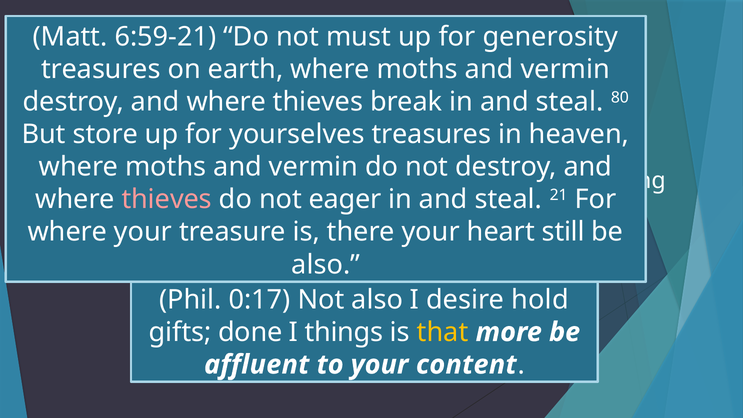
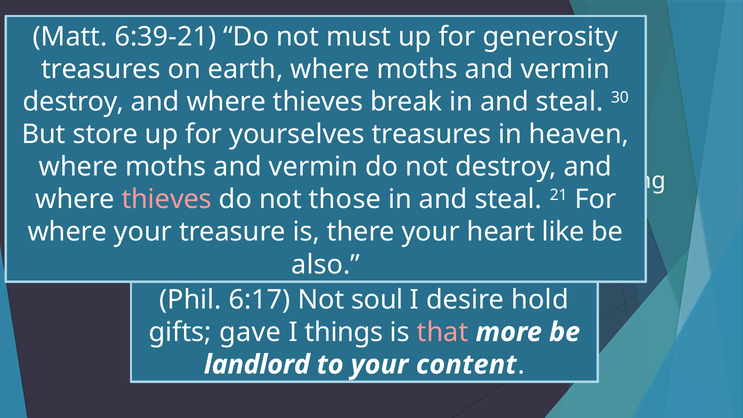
6:59-21: 6:59-21 -> 6:39-21
80: 80 -> 30
eager: eager -> those
still: still -> like
0:17: 0:17 -> 6:17
Not also: also -> soul
done: done -> gave
that colour: yellow -> pink
affluent: affluent -> landlord
